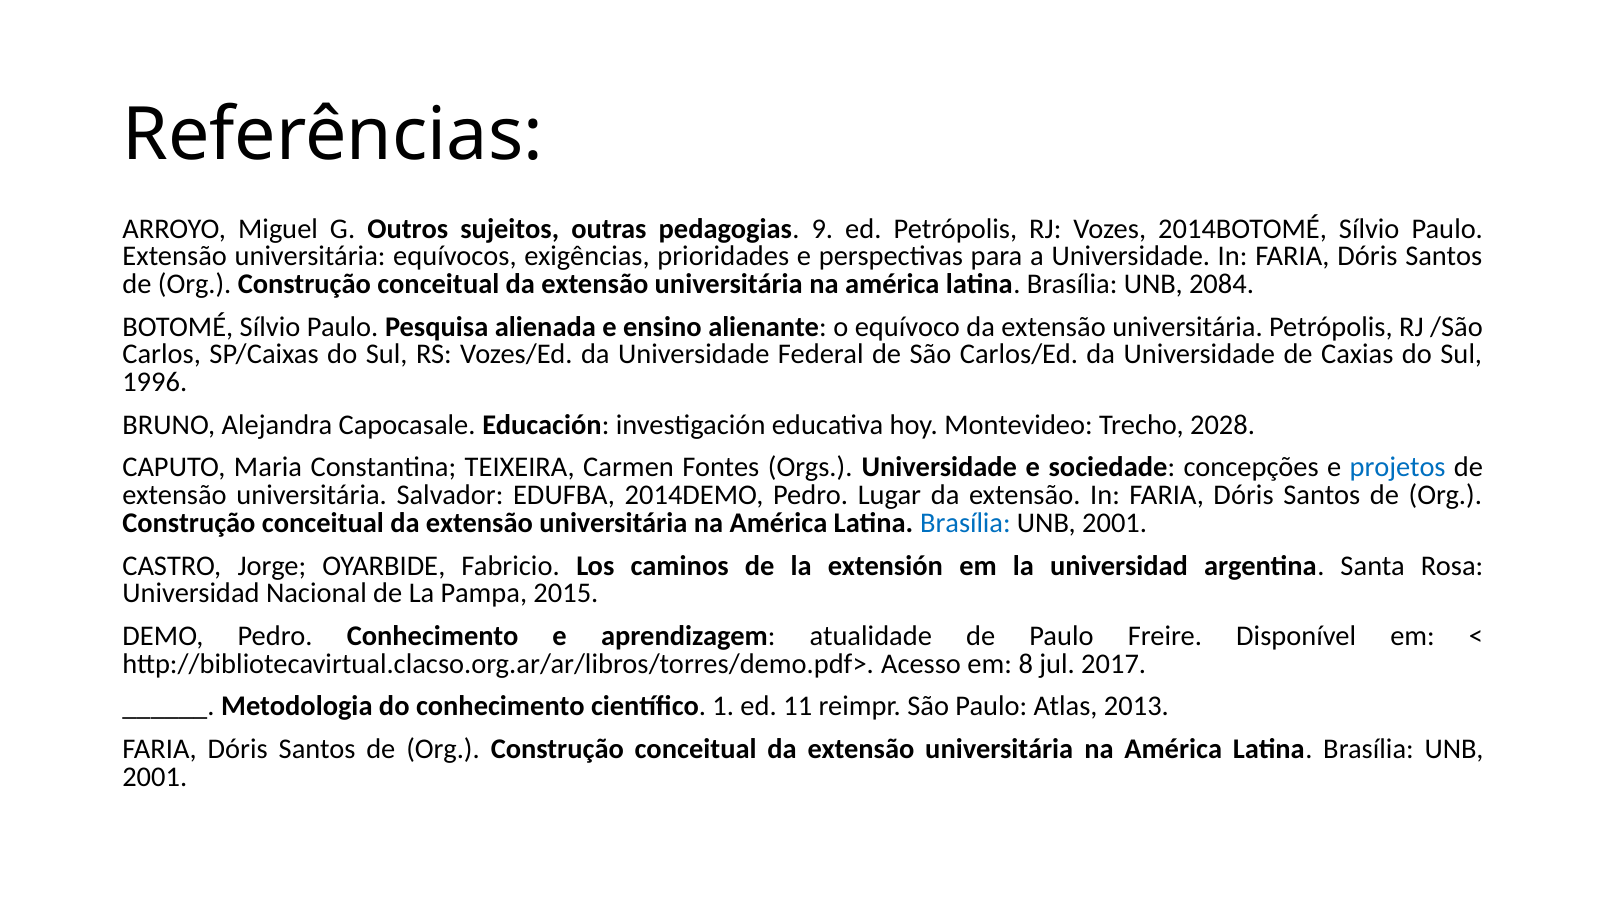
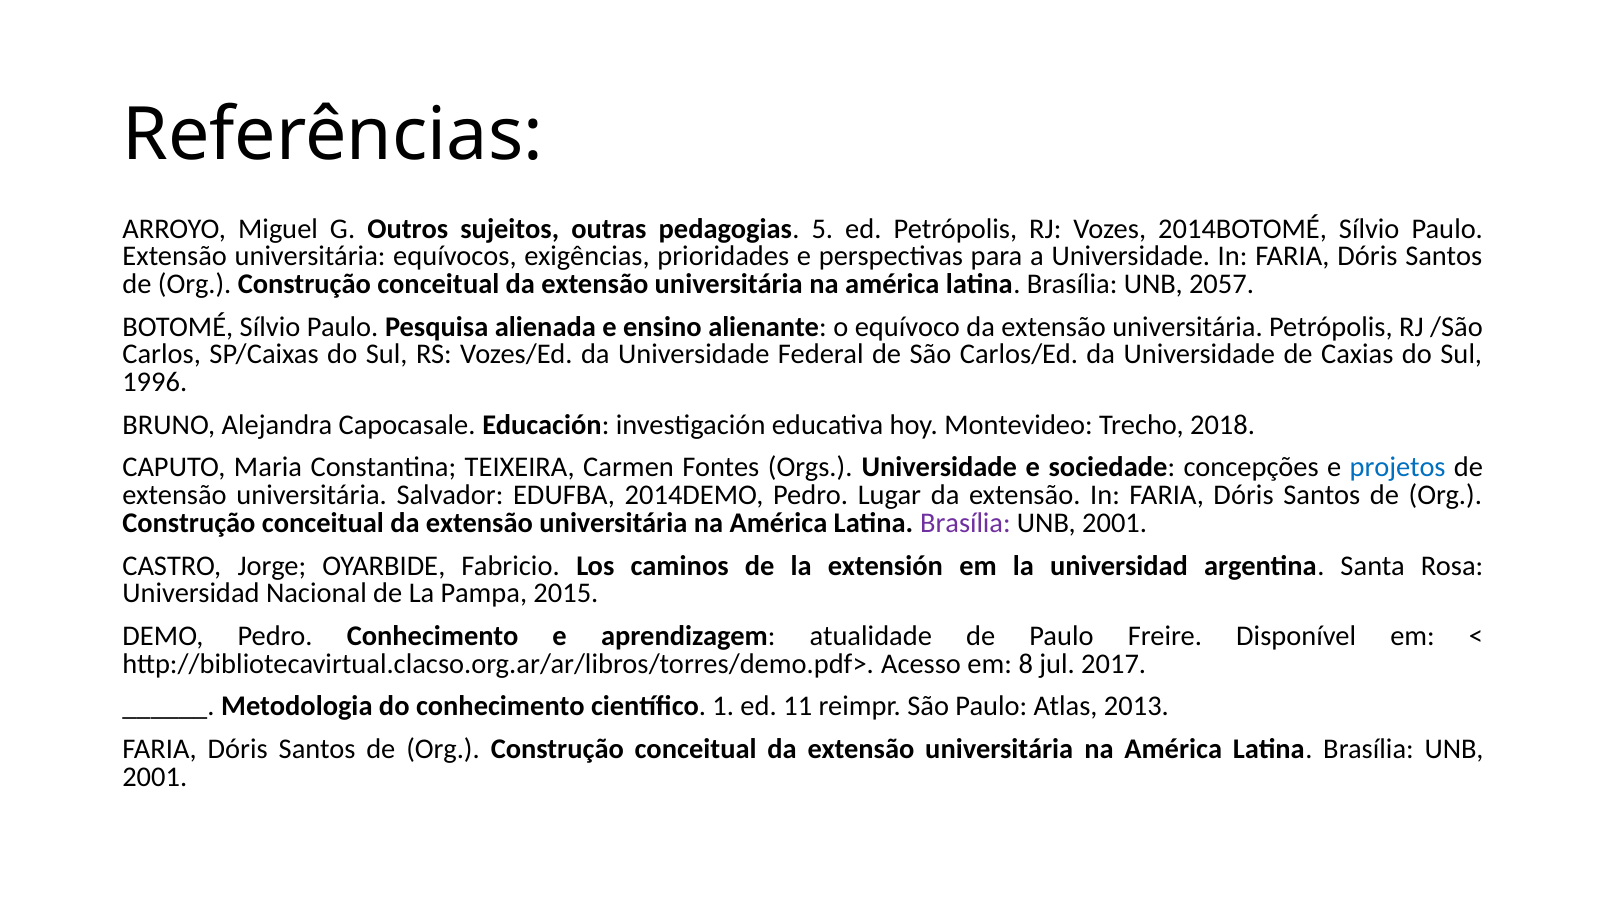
9: 9 -> 5
2084: 2084 -> 2057
2028: 2028 -> 2018
Brasília at (965, 523) colour: blue -> purple
